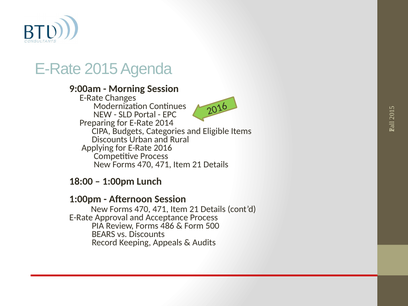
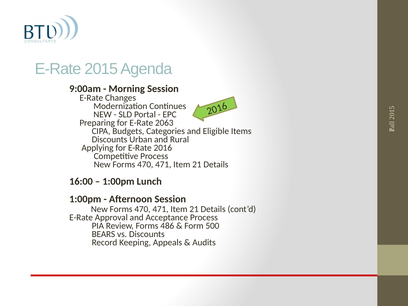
2014: 2014 -> 2063
18:00: 18:00 -> 16:00
